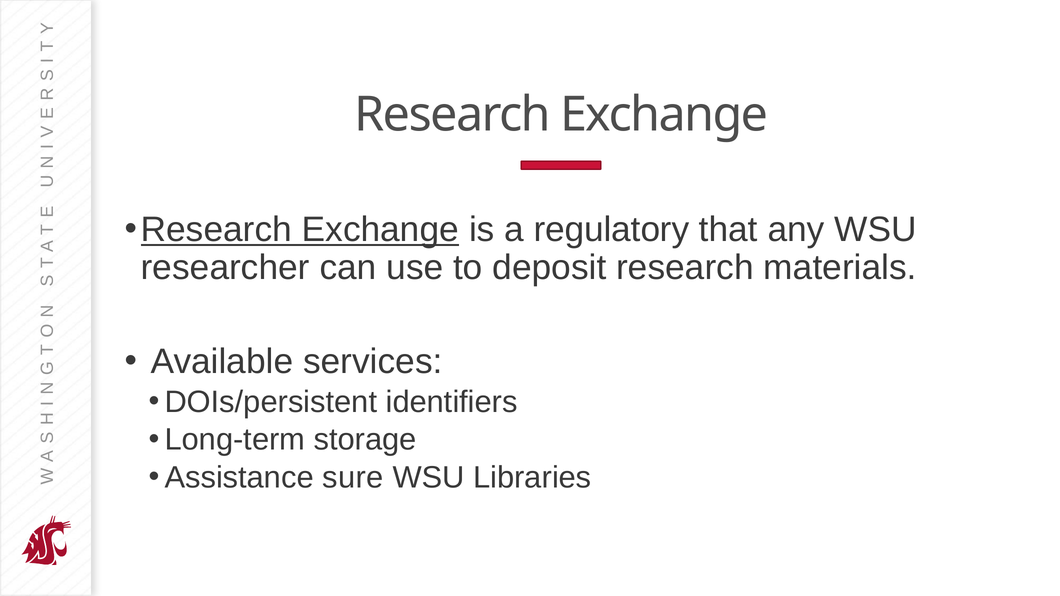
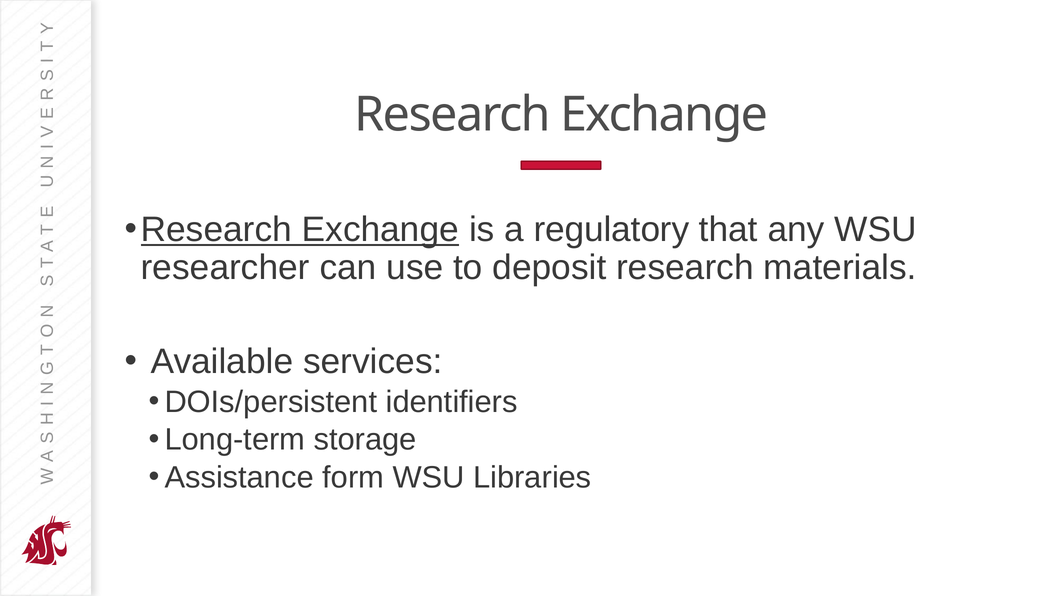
sure: sure -> form
